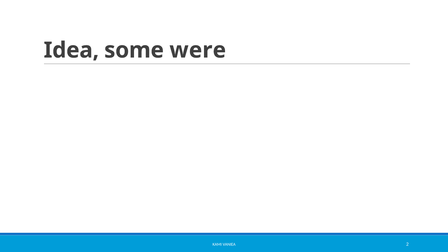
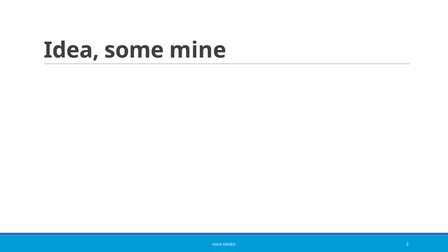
were: were -> mine
